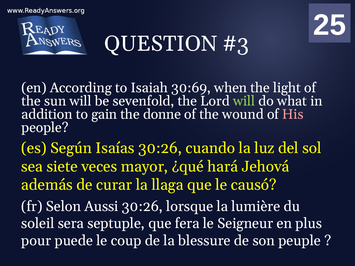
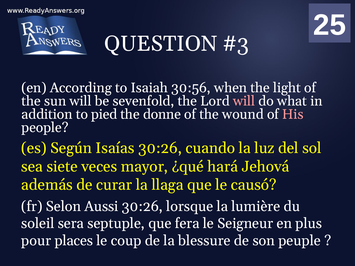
30:69: 30:69 -> 30:56
will at (244, 101) colour: light green -> pink
gain: gain -> pied
puede: puede -> places
